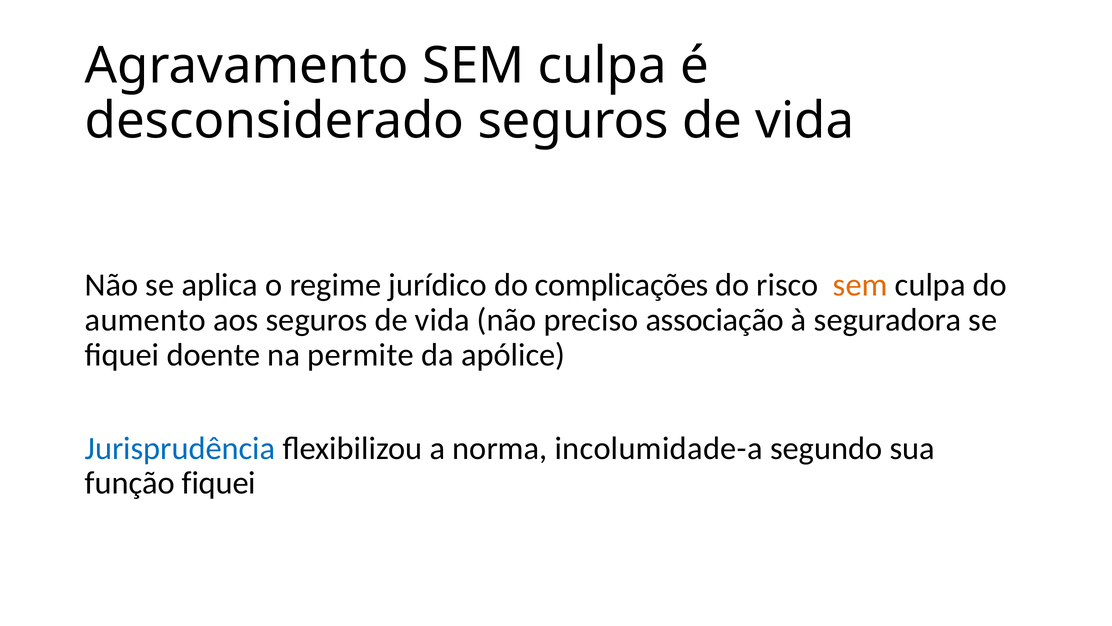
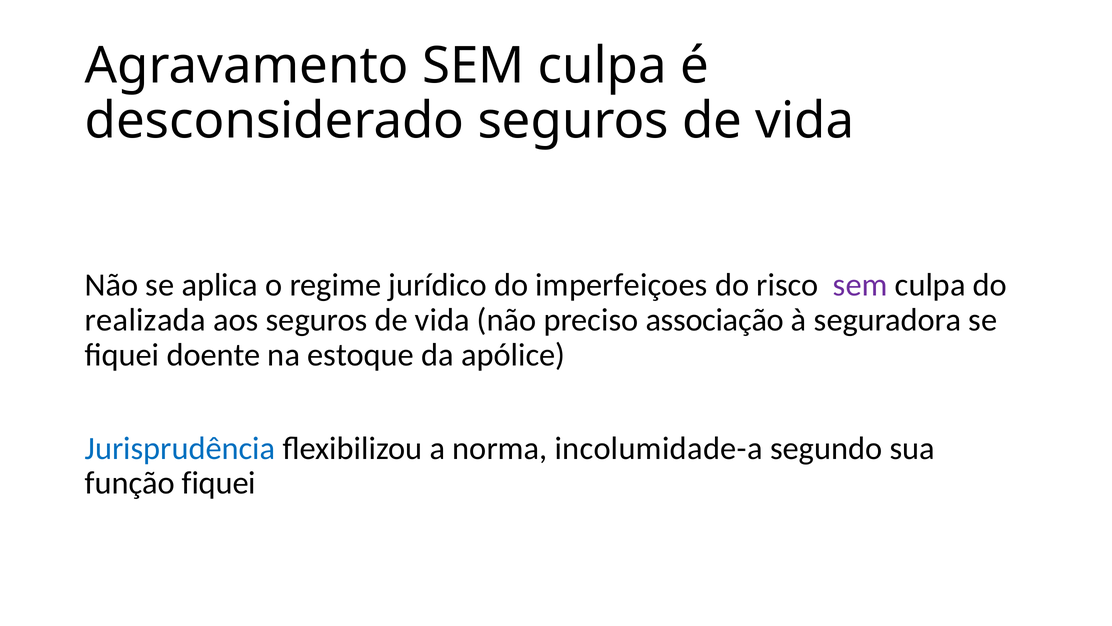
complicações: complicações -> imperfeiçoes
sem at (860, 285) colour: orange -> purple
aumento: aumento -> realizada
permite: permite -> estoque
